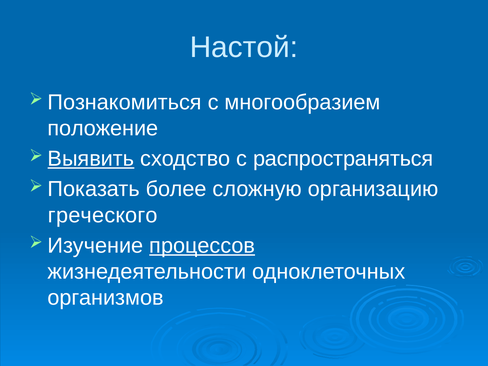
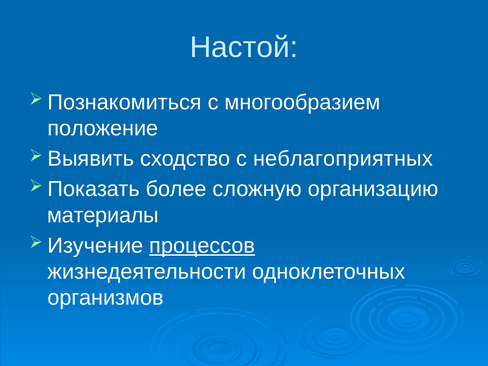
Выявить underline: present -> none
распространяться: распространяться -> неблагоприятных
греческого: греческого -> материалы
